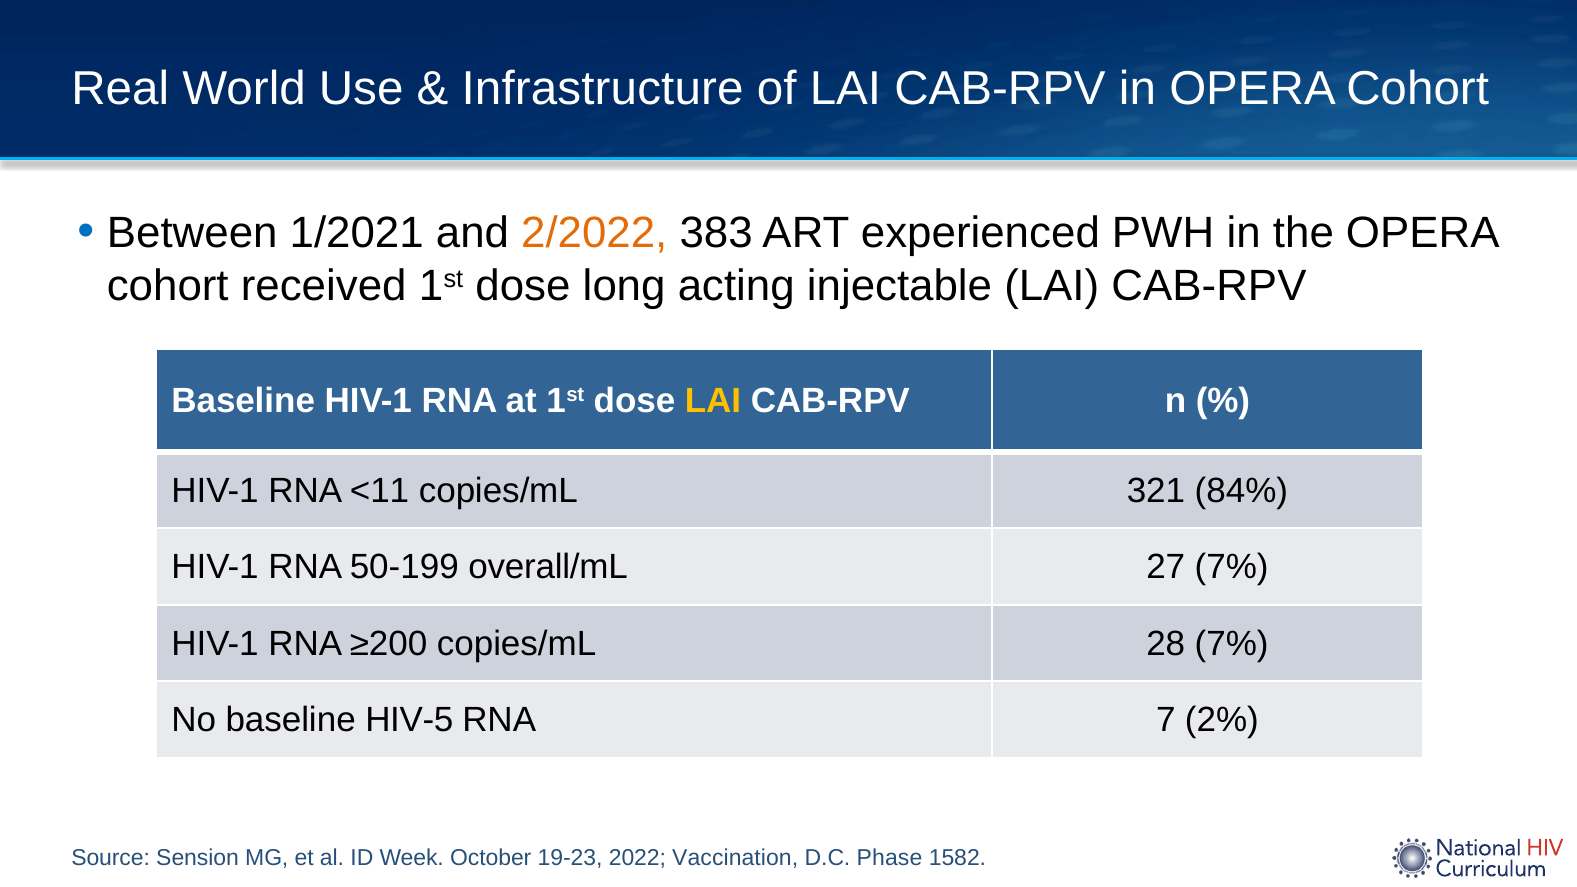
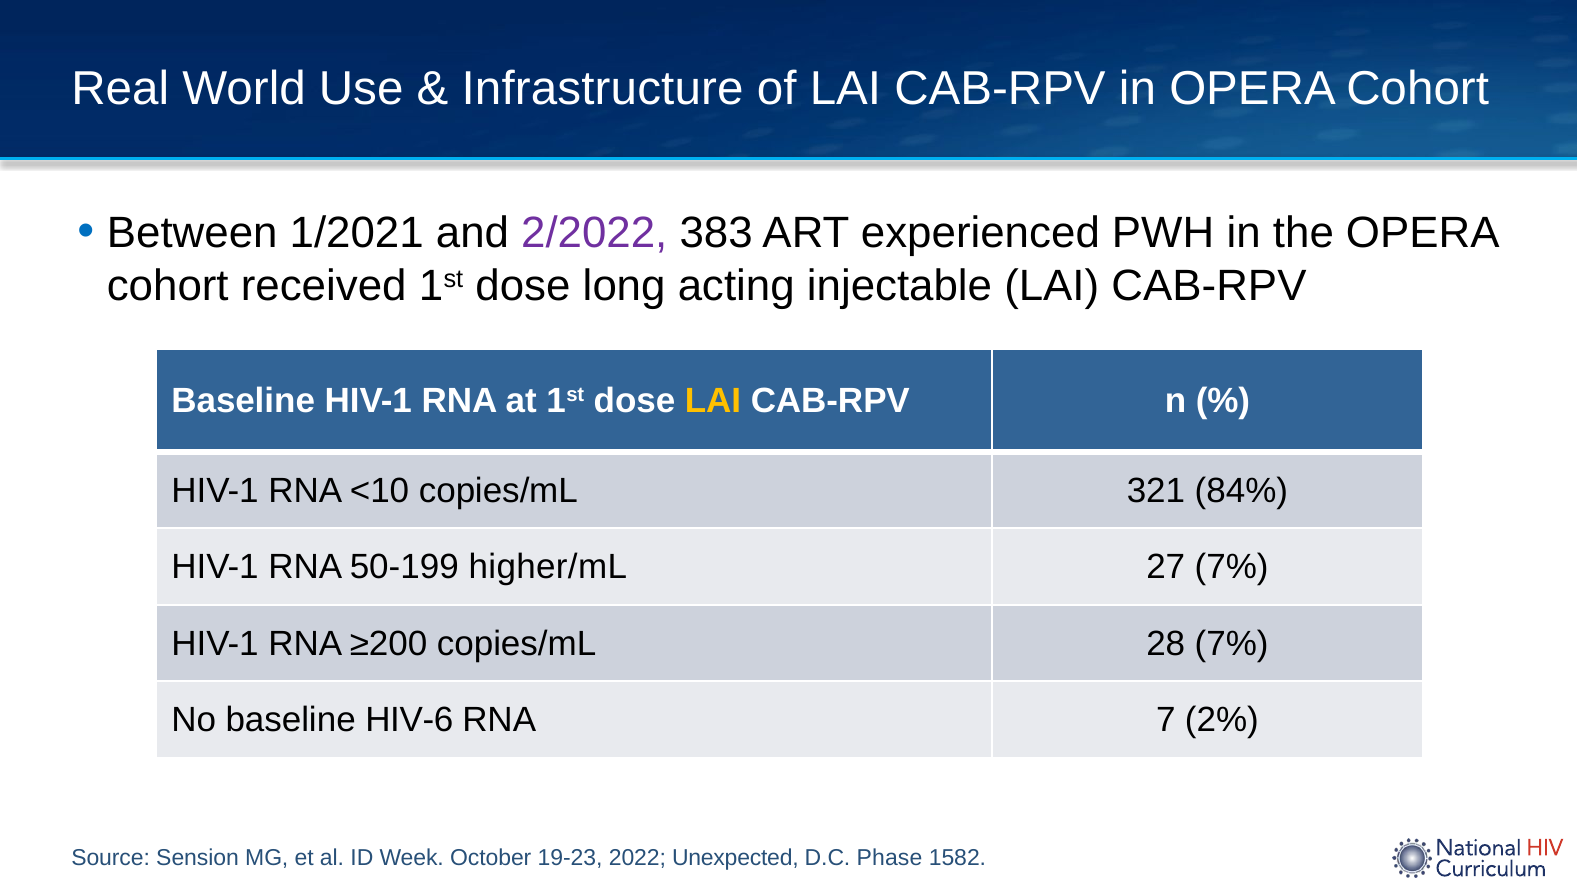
2/2022 colour: orange -> purple
<11: <11 -> <10
overall/mL: overall/mL -> higher/mL
HIV-5: HIV-5 -> HIV-6
Vaccination: Vaccination -> Unexpected
